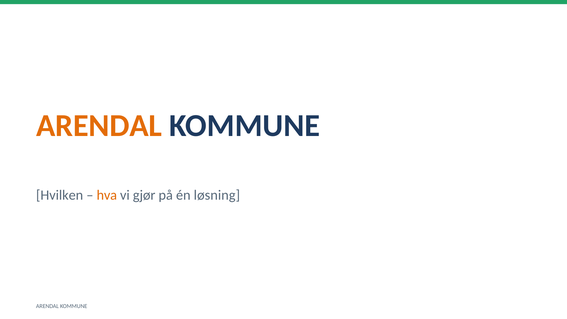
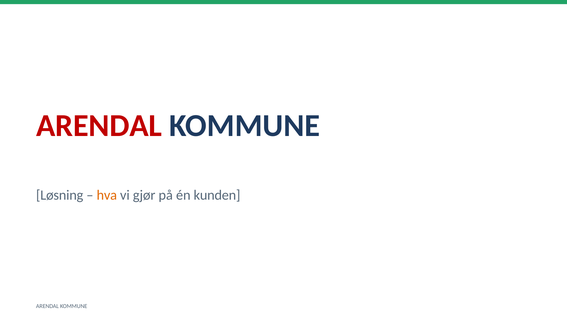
ARENDAL at (99, 126) colour: orange -> red
Hvilken: Hvilken -> Løsning
løsning: løsning -> kunden
